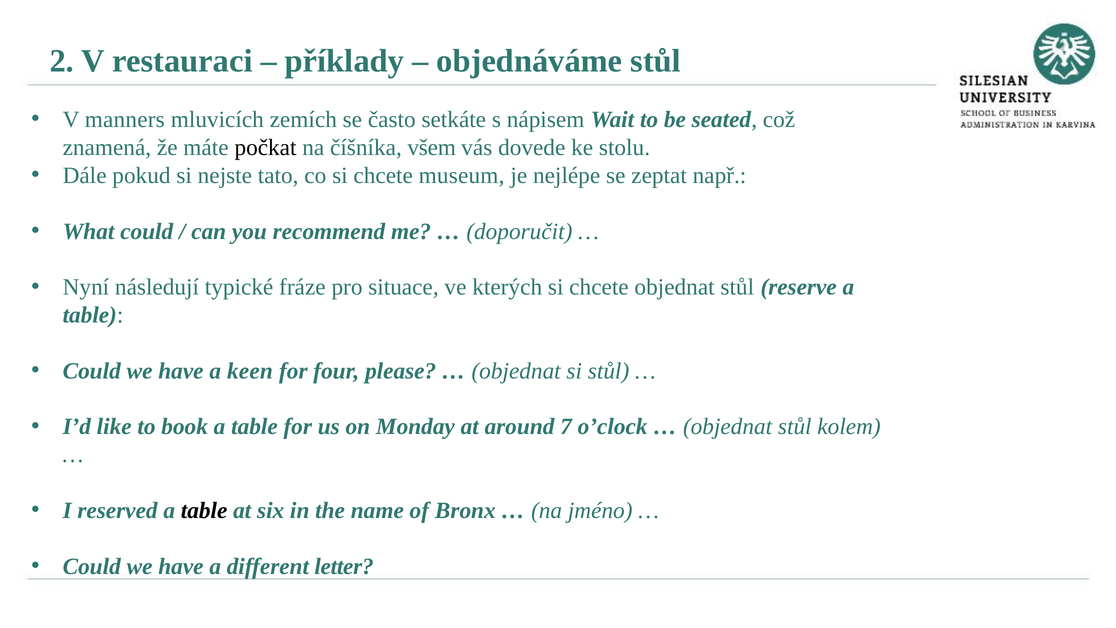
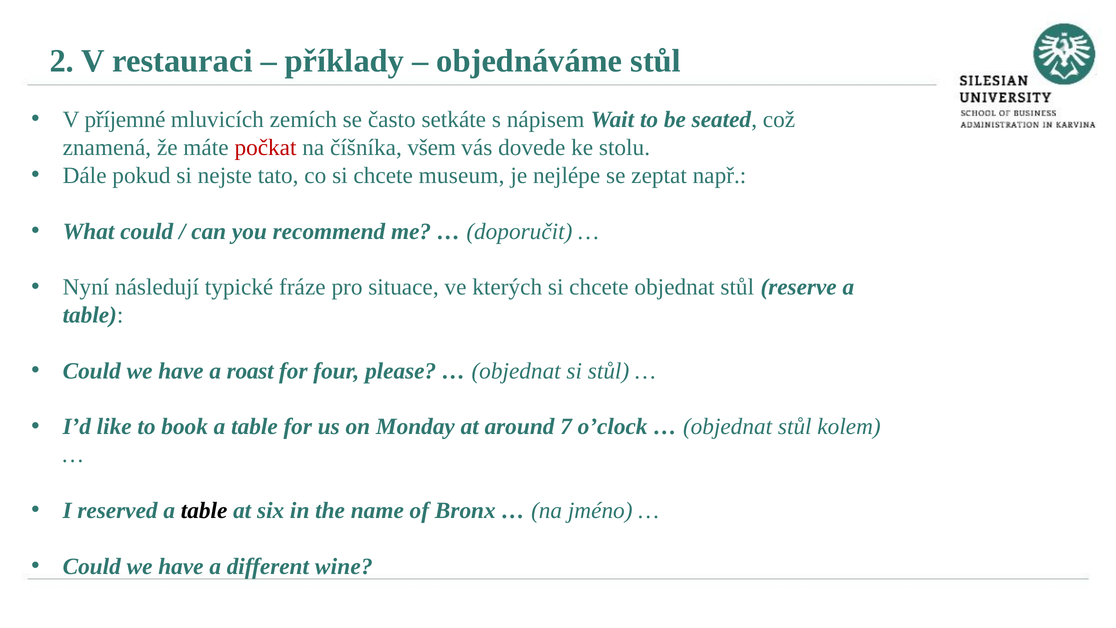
manners: manners -> příjemné
počkat colour: black -> red
keen: keen -> roast
letter: letter -> wine
